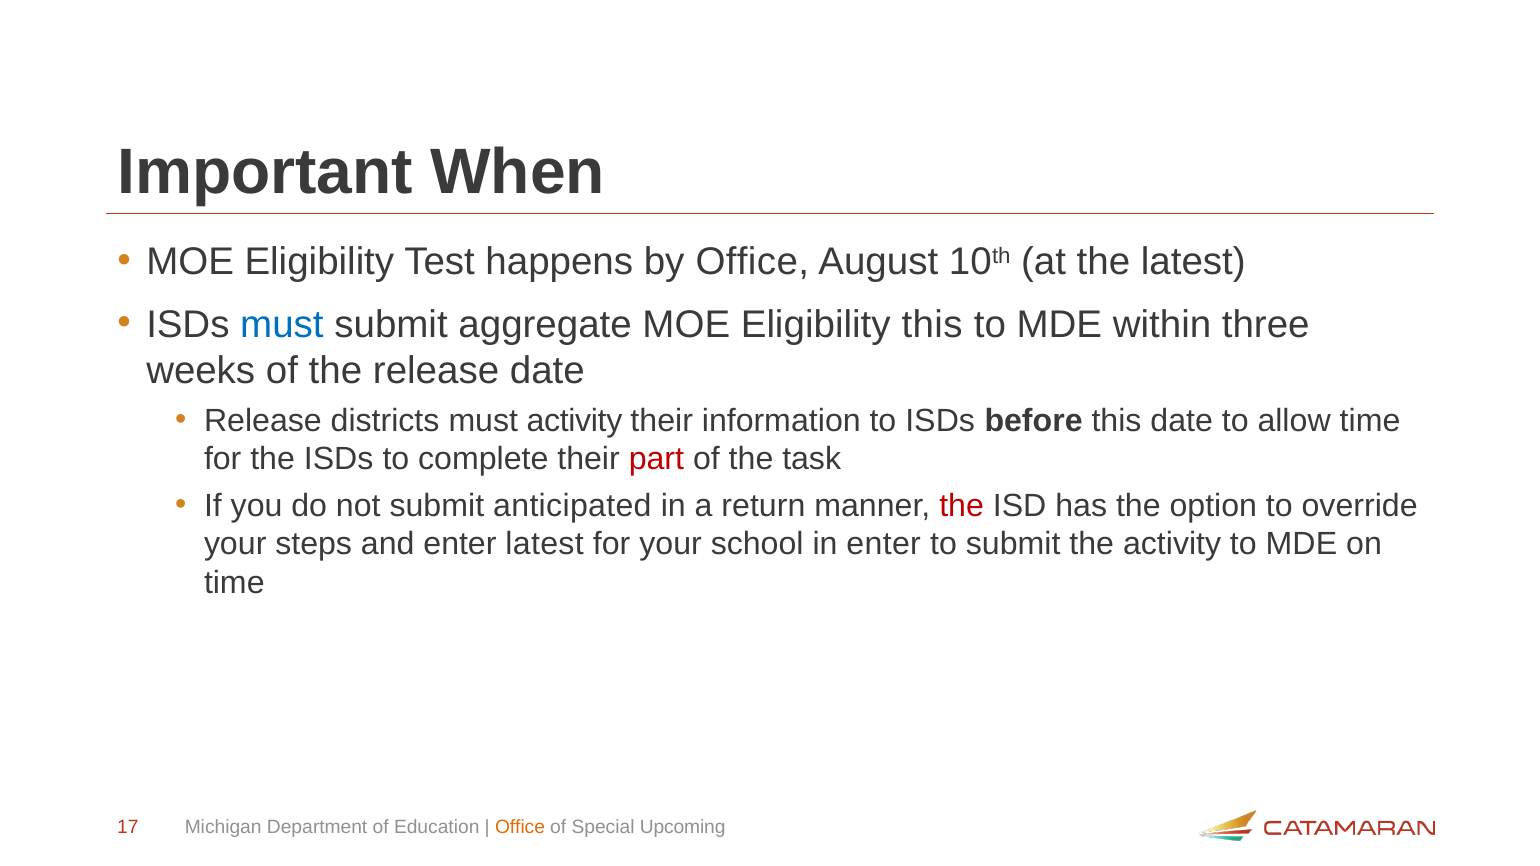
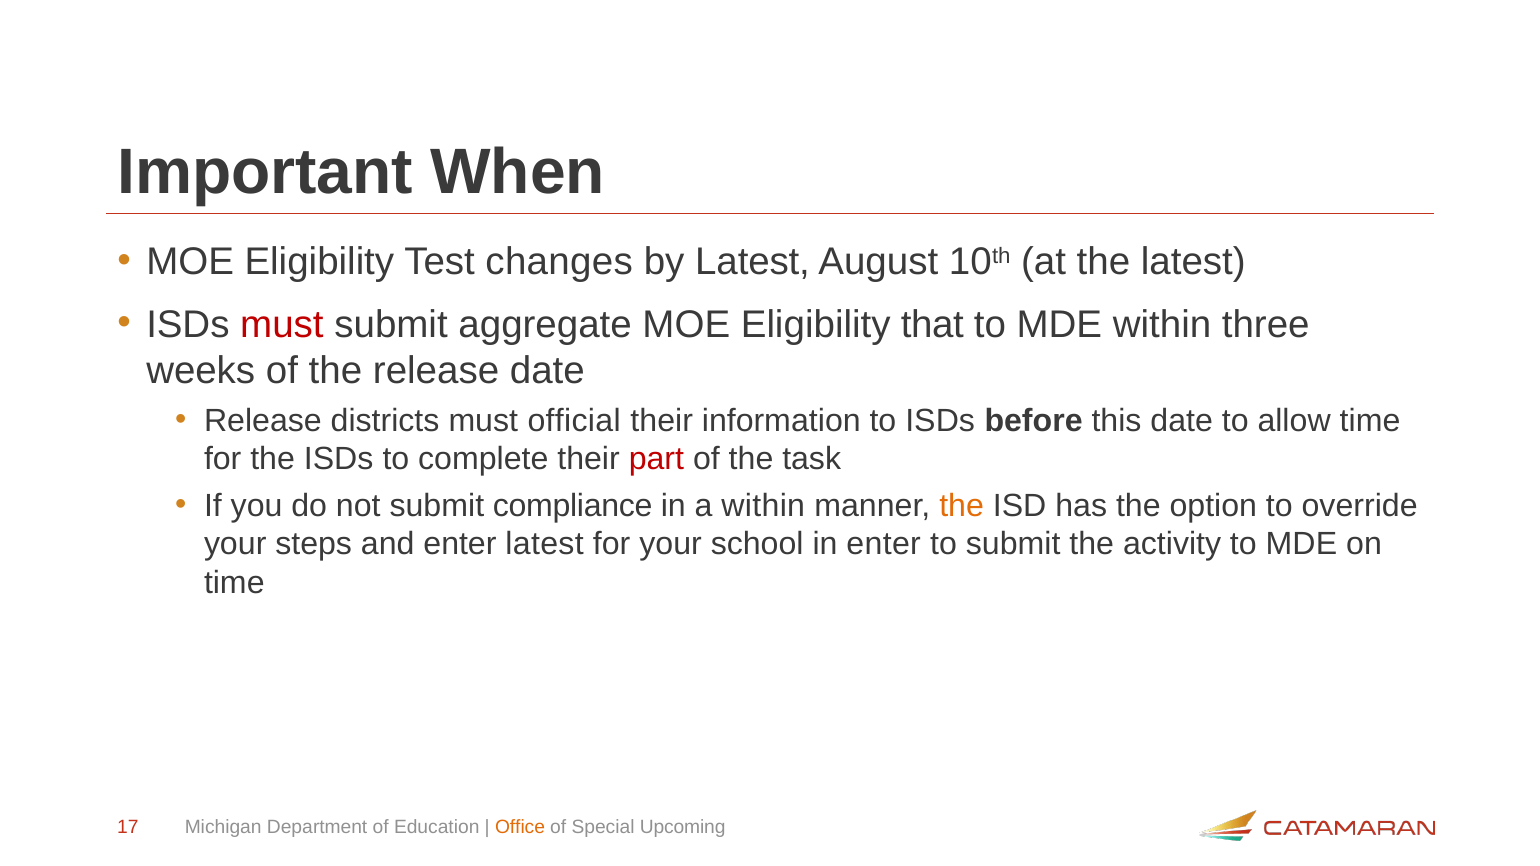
happens: happens -> changes
by Office: Office -> Latest
must at (282, 324) colour: blue -> red
Eligibility this: this -> that
must activity: activity -> official
anticipated: anticipated -> compliance
a return: return -> within
the at (962, 506) colour: red -> orange
